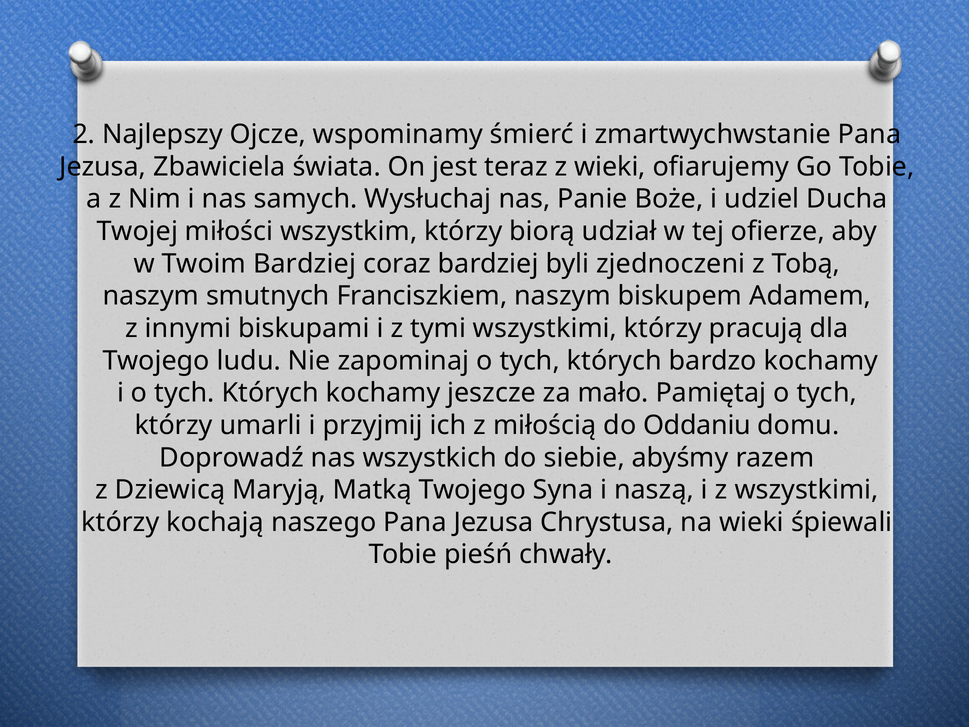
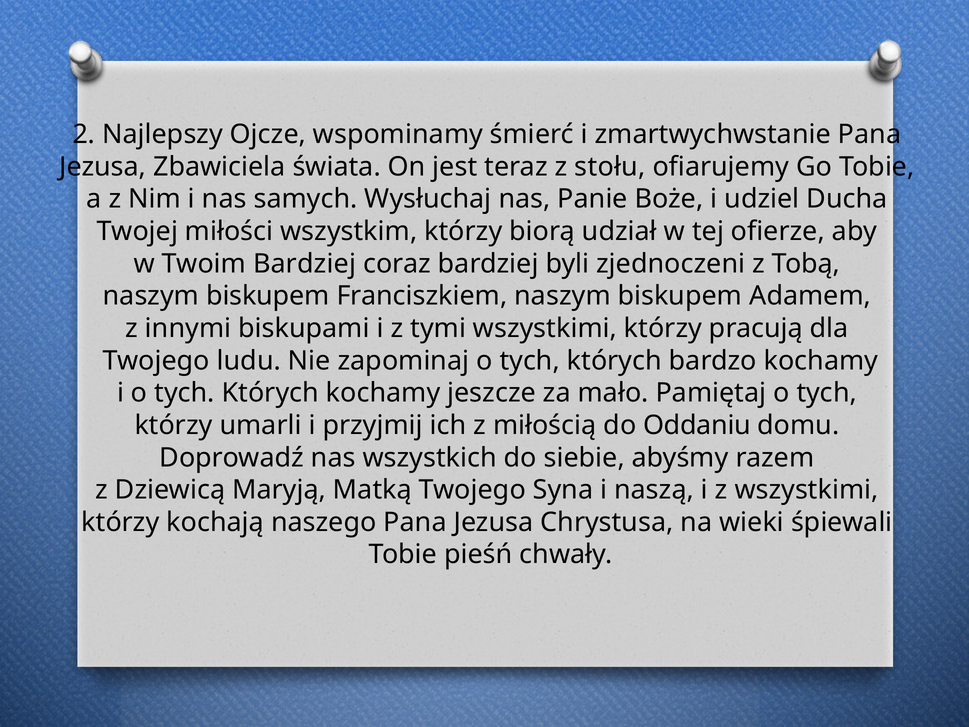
z wieki: wieki -> stołu
smutnych at (268, 296): smutnych -> biskupem
